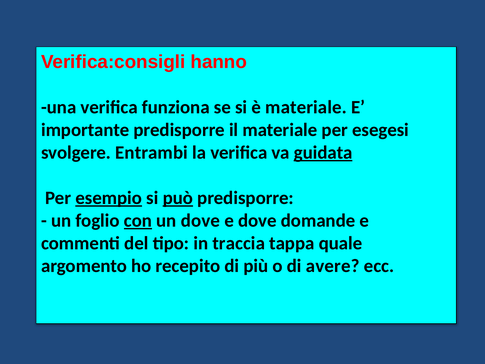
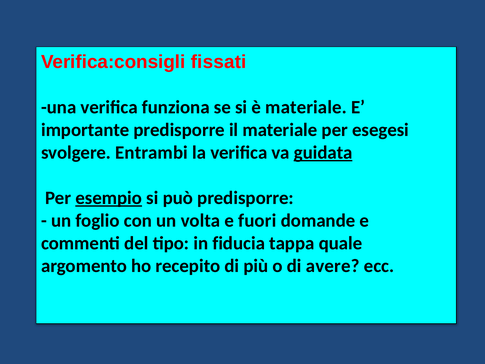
hanno: hanno -> fissati
può underline: present -> none
con underline: present -> none
un dove: dove -> volta
e dove: dove -> fuori
traccia: traccia -> fiducia
